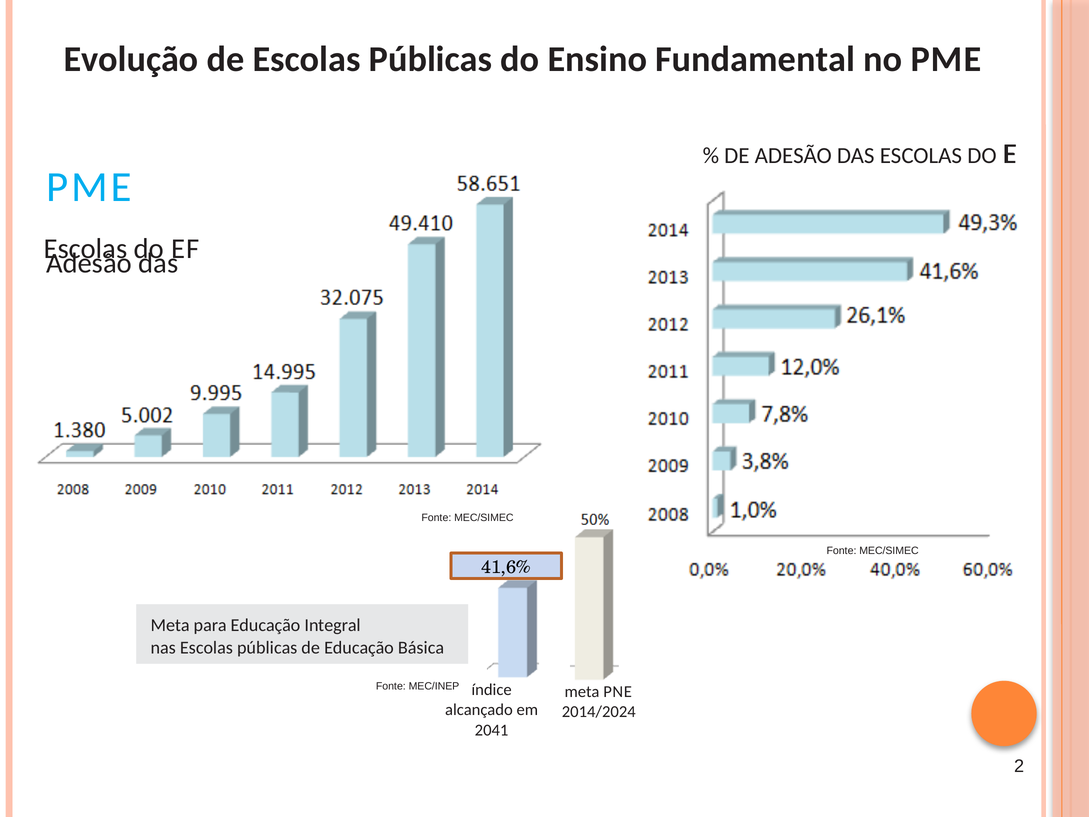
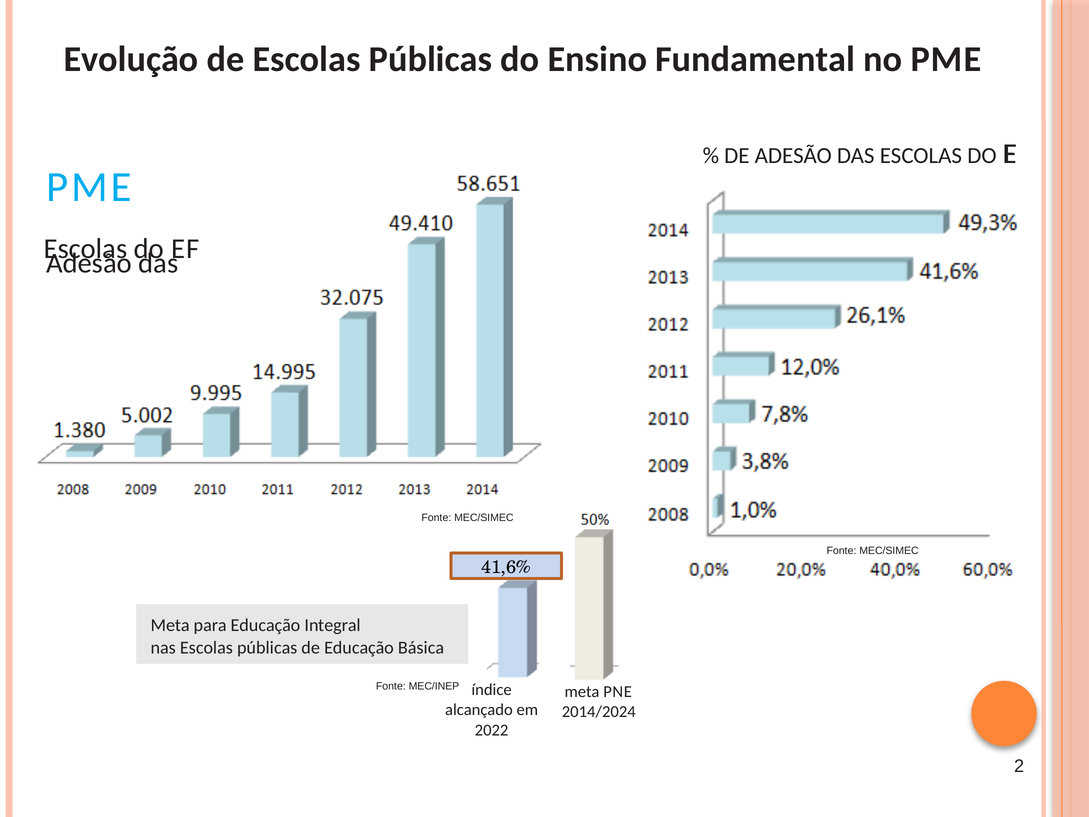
2041: 2041 -> 2022
